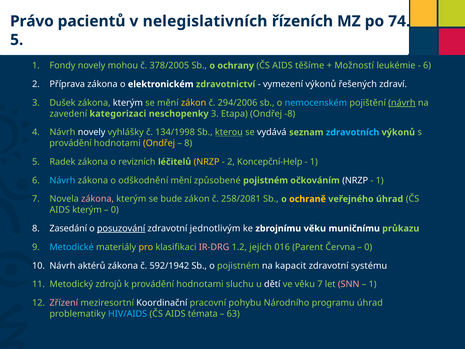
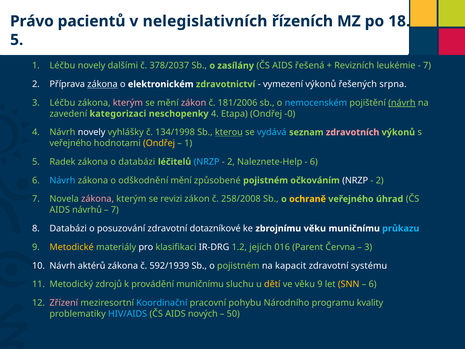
74: 74 -> 18
1 Fondy: Fondy -> Léčbu
mohou: mohou -> dalšími
378/2005: 378/2005 -> 378/2037
ochrany: ochrany -> zasílány
těšíme: těšíme -> řešená
Možností: Možností -> Revizních
6 at (427, 66): 6 -> 7
zákona at (102, 84) underline: none -> present
zdraví: zdraví -> srpna
3 Dušek: Dušek -> Léčbu
kterým at (128, 103) colour: white -> pink
zákon at (194, 103) colour: yellow -> pink
294/2006: 294/2006 -> 181/2006
neschopenky 3: 3 -> 4
-8: -8 -> -0
vydává colour: white -> light blue
zdravotních colour: light blue -> pink
provádění at (71, 143): provádění -> veřejného
8 at (188, 143): 8 -> 1
o revizních: revizních -> databázi
NRZP at (207, 162) colour: yellow -> light blue
Koncepční-Help: Koncepční-Help -> Naleznete-Help
1 at (314, 162): 1 -> 6
1 at (380, 180): 1 -> 2
bude: bude -> revizi
258/2081: 258/2081 -> 258/2008
AIDS kterým: kterým -> návrhů
0 at (115, 210): 0 -> 7
Zasedání at (68, 228): Zasedání -> Databázi
posuzování underline: present -> none
jednotlivým: jednotlivým -> dotazníkové
průkazu colour: light green -> light blue
Metodické colour: light blue -> yellow
pro colour: yellow -> white
IR-DRG colour: pink -> white
0 at (368, 247): 0 -> 3
592/1942: 592/1942 -> 592/1939
k provádění hodnotami: hodnotami -> muničnímu
dětí colour: white -> yellow
věku 7: 7 -> 9
SNN colour: pink -> yellow
1 at (373, 284): 1 -> 6
Koordinační colour: white -> light blue
programu úhrad: úhrad -> kvality
témata: témata -> nových
63: 63 -> 50
